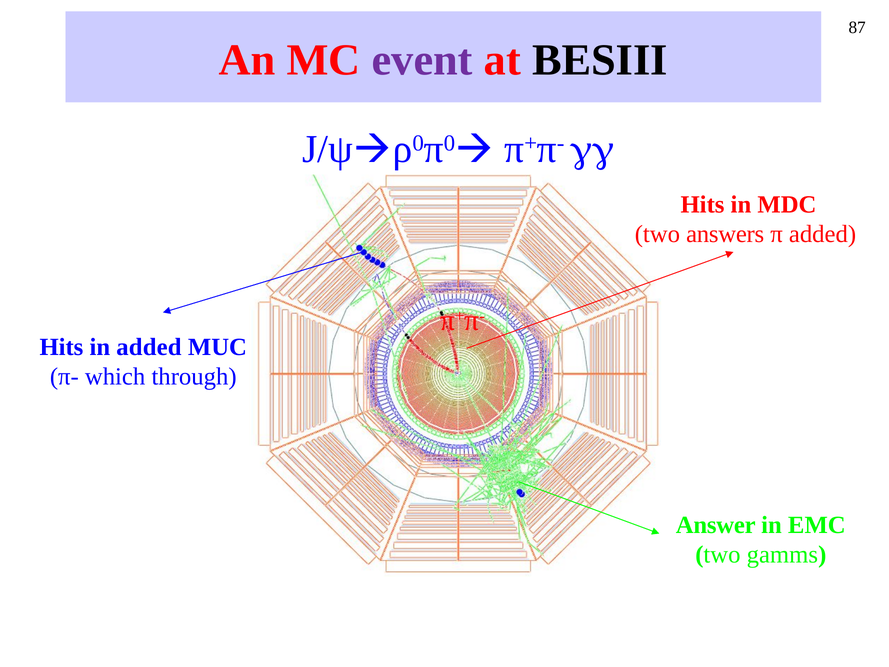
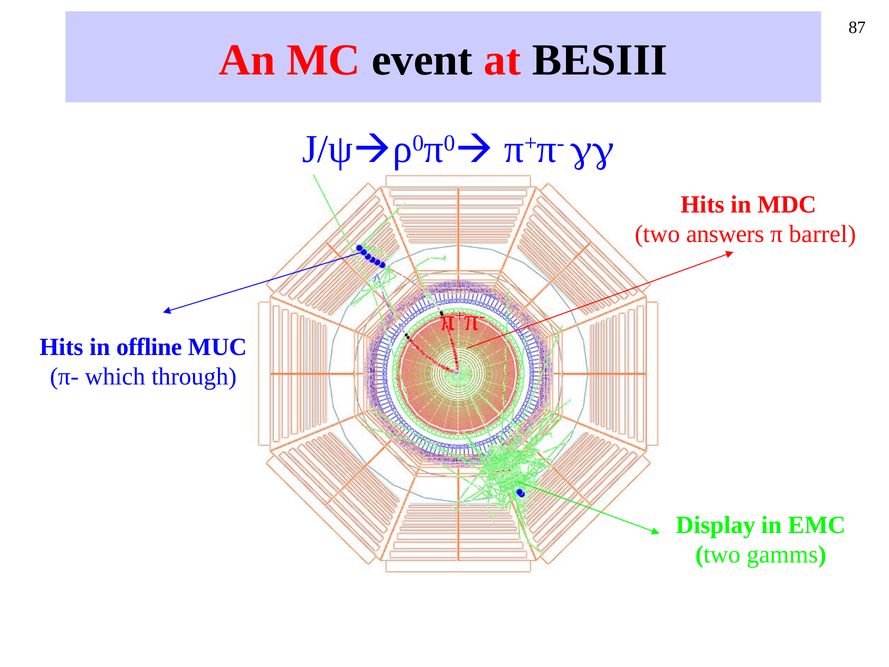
event colour: purple -> black
π added: added -> barrel
in added: added -> offline
Answer: Answer -> Display
